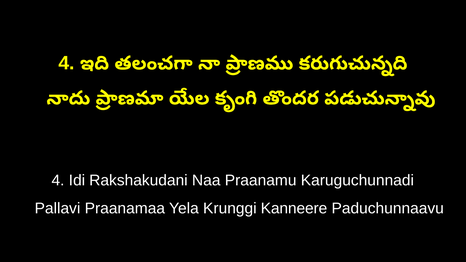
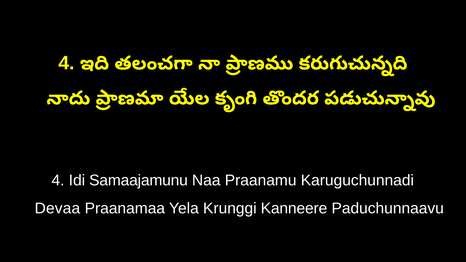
Rakshakudani: Rakshakudani -> Samaajamunu
Pallavi: Pallavi -> Devaa
